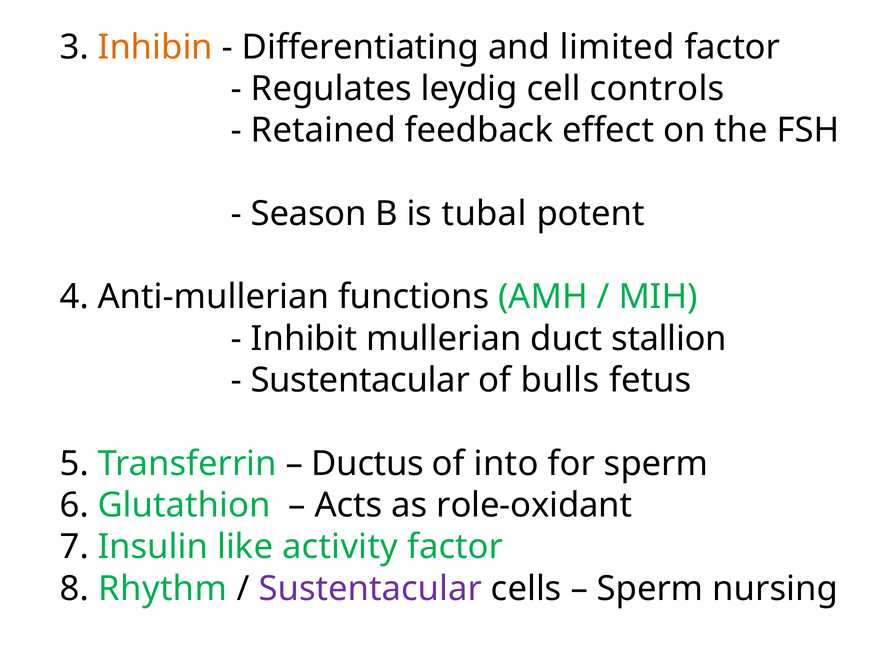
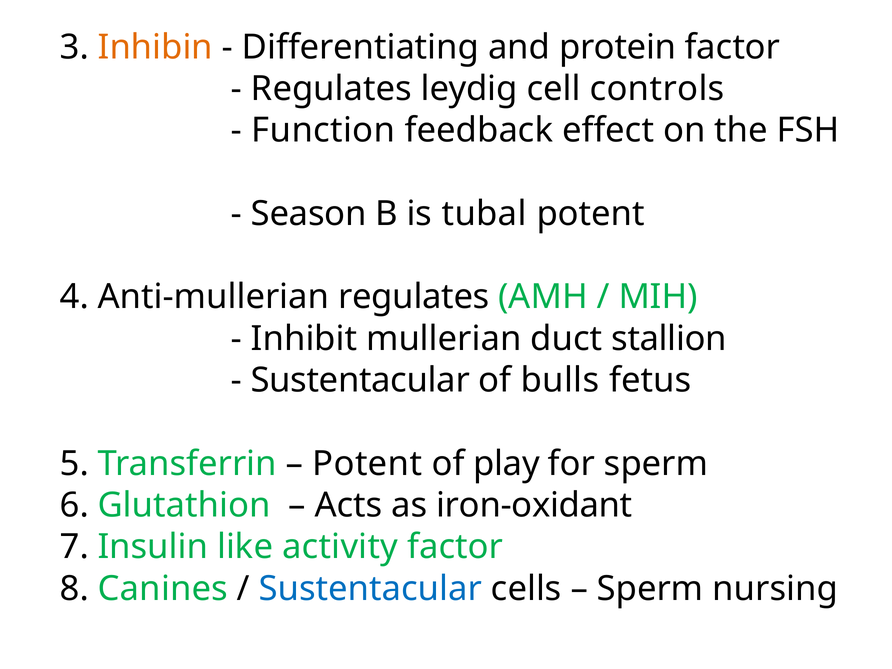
limited: limited -> protein
Retained: Retained -> Function
Anti-mullerian functions: functions -> regulates
Ductus at (368, 464): Ductus -> Potent
into: into -> play
role-oxidant: role-oxidant -> iron-oxidant
Rhythm: Rhythm -> Canines
Sustentacular at (370, 589) colour: purple -> blue
